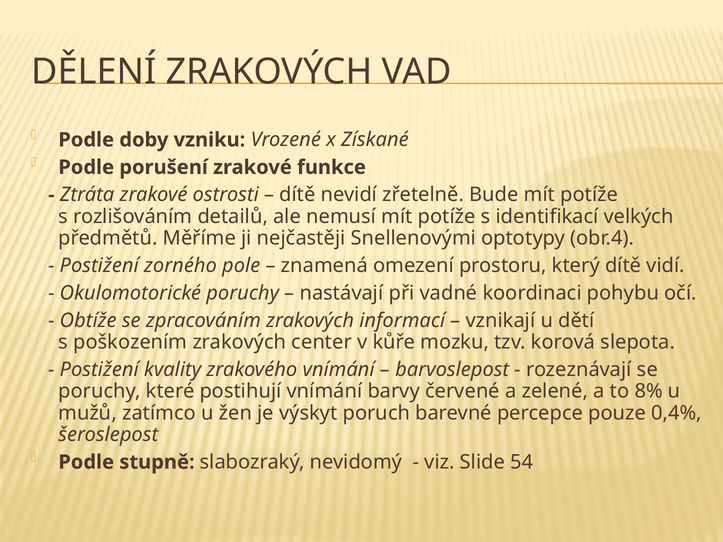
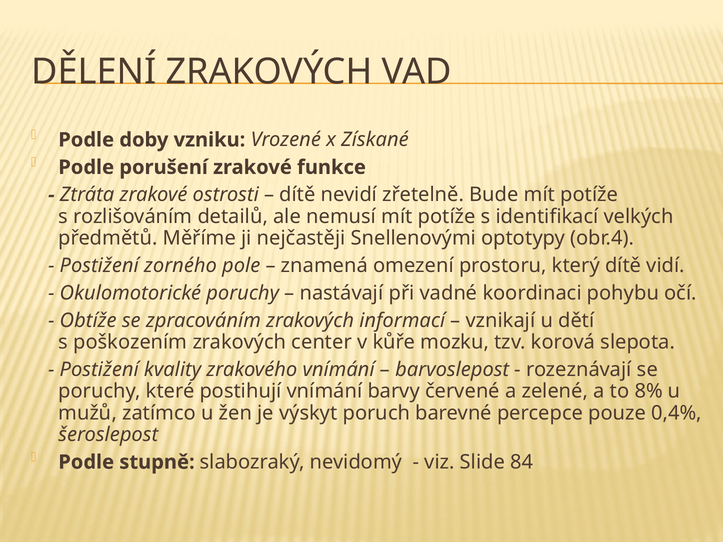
54: 54 -> 84
